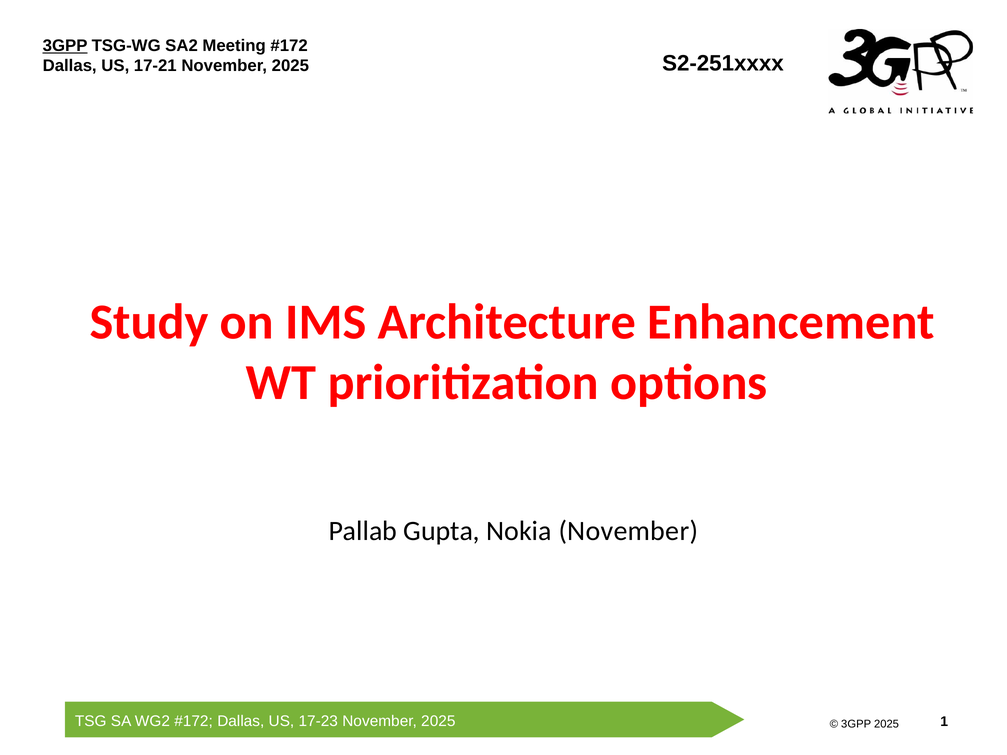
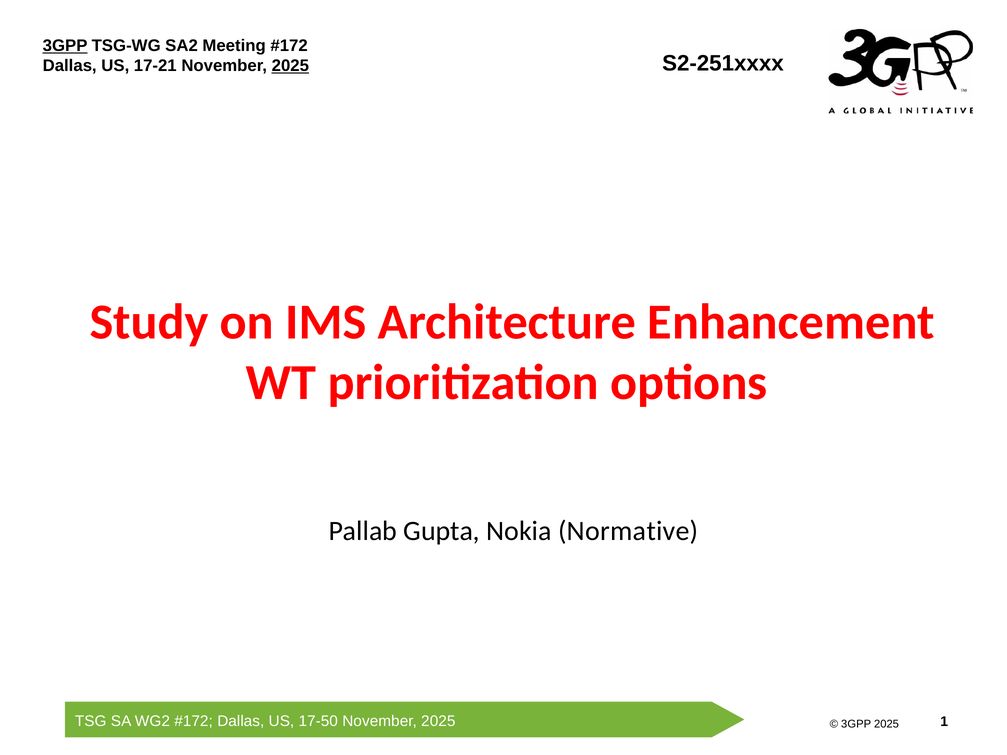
2025 at (290, 66) underline: none -> present
Nokia November: November -> Normative
17-23: 17-23 -> 17-50
